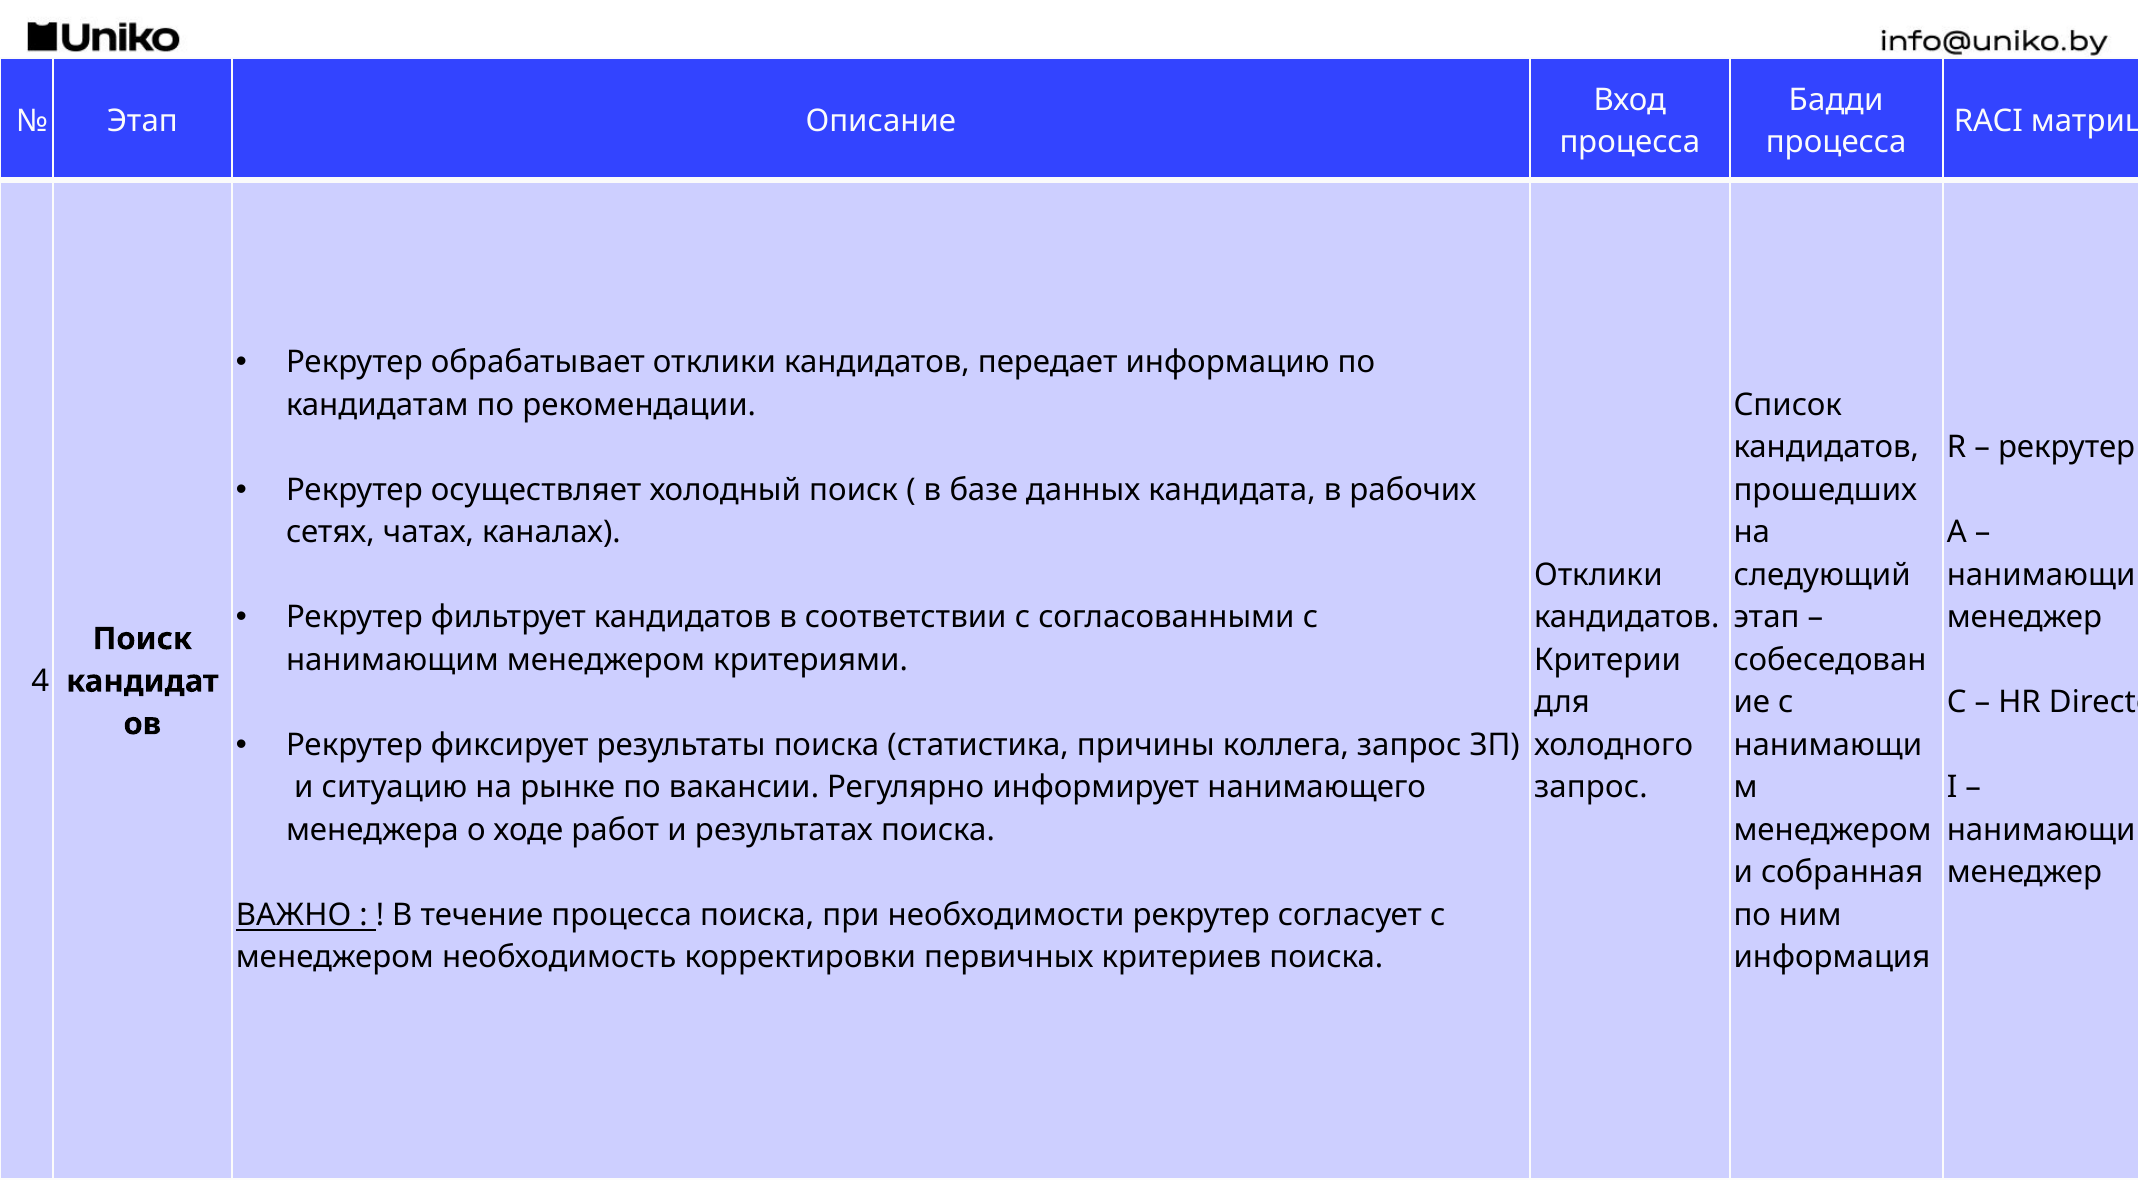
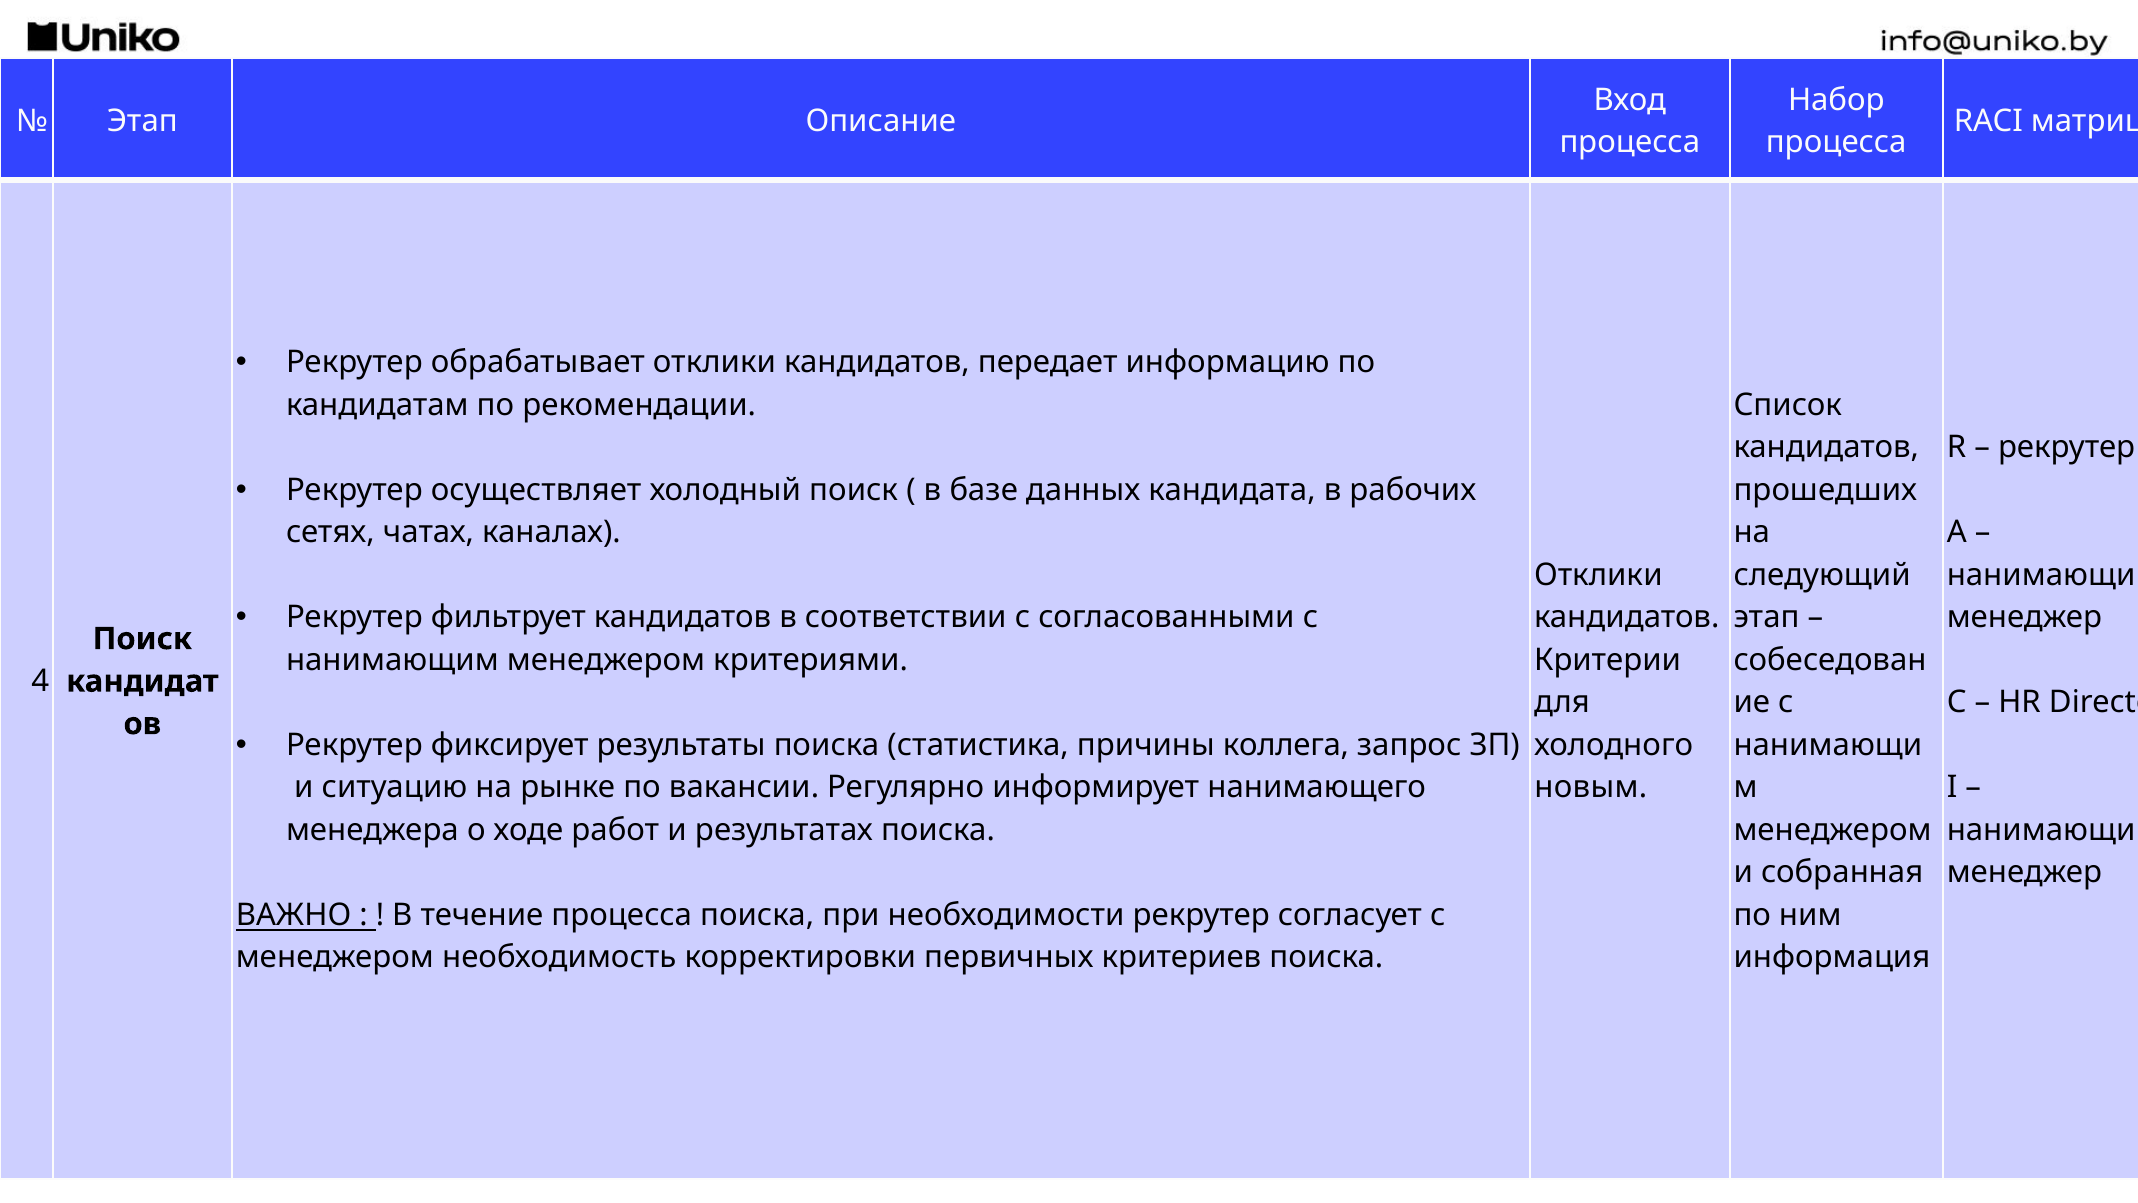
Бадди: Бадди -> Набор
запрос at (1591, 787): запрос -> новым
